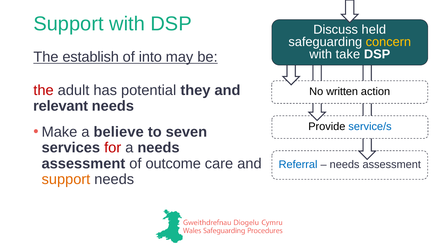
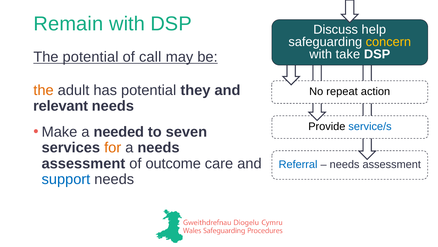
Support at (69, 24): Support -> Remain
held: held -> help
The establish: establish -> potential
into: into -> call
the at (44, 90) colour: red -> orange
written: written -> repeat
believe: believe -> needed
for colour: red -> orange
support at (66, 179) colour: orange -> blue
